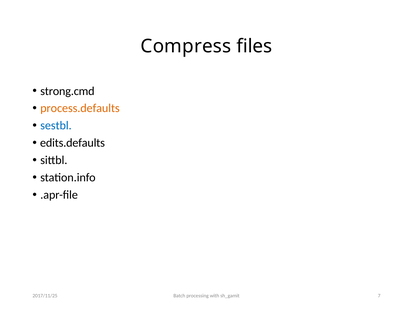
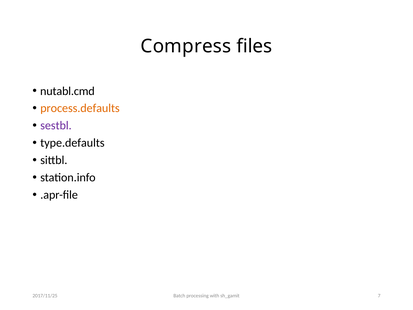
strong.cmd: strong.cmd -> nutabl.cmd
sestbl colour: blue -> purple
edits.defaults: edits.defaults -> type.defaults
